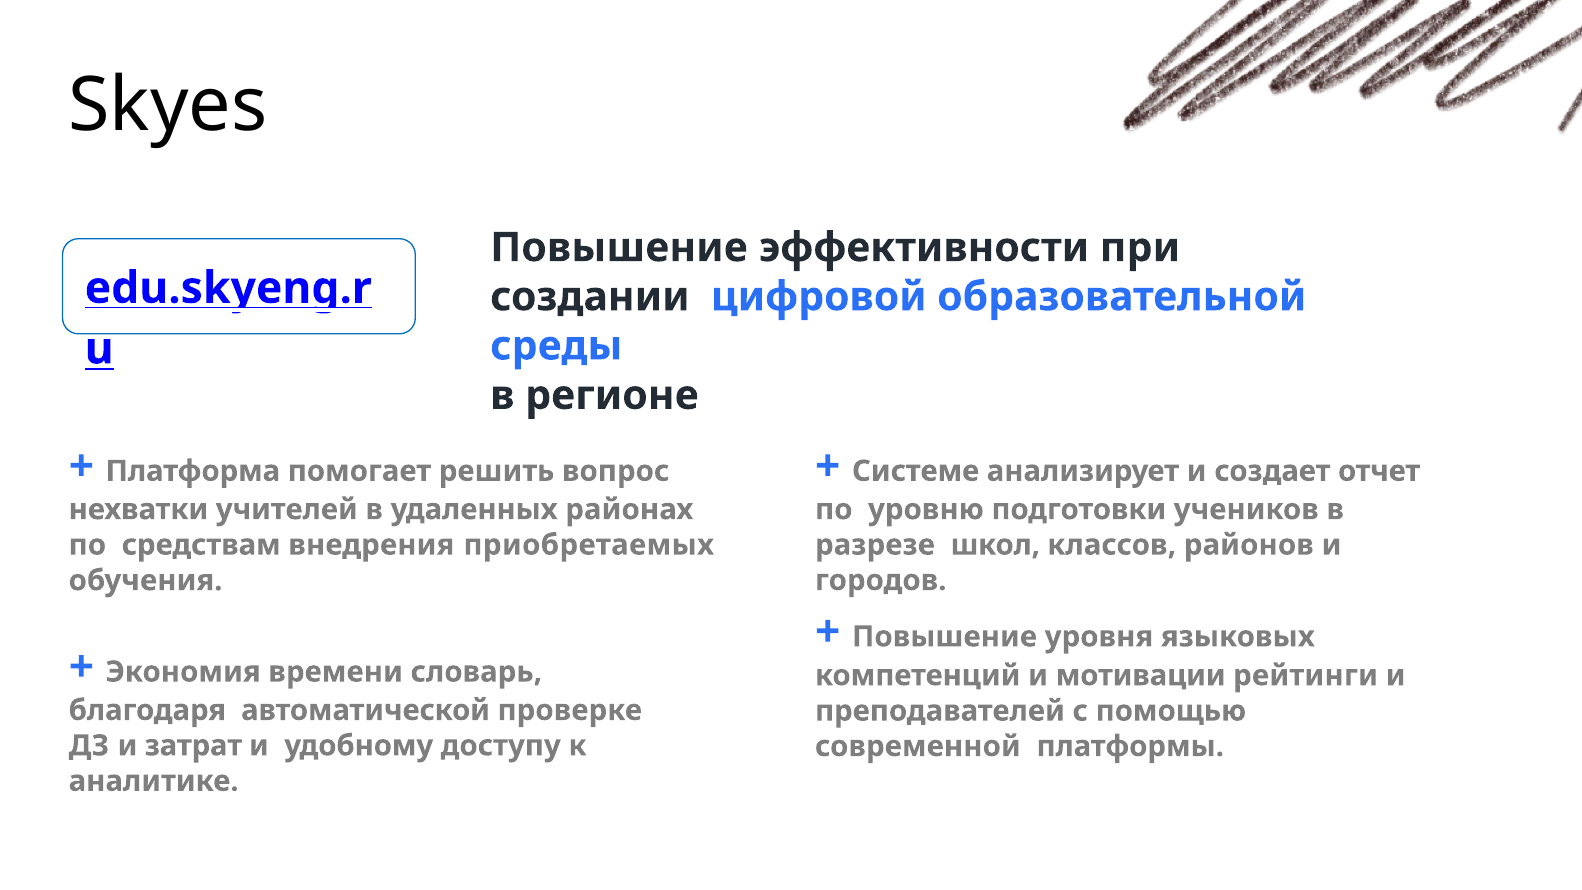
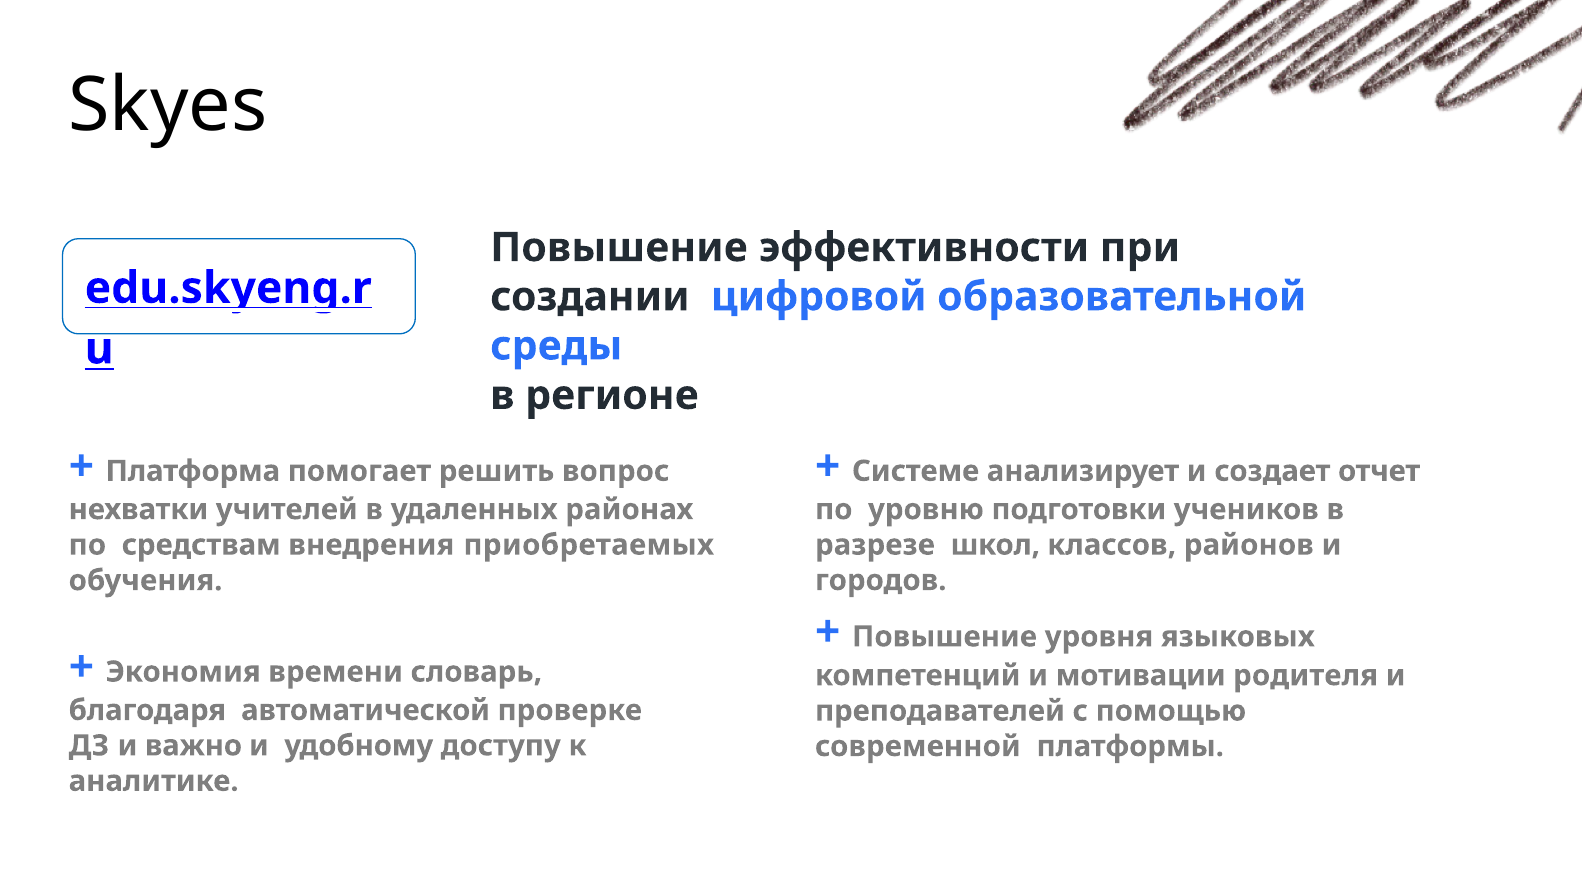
рейтинги: рейтинги -> родителя
затрат: затрат -> важно
